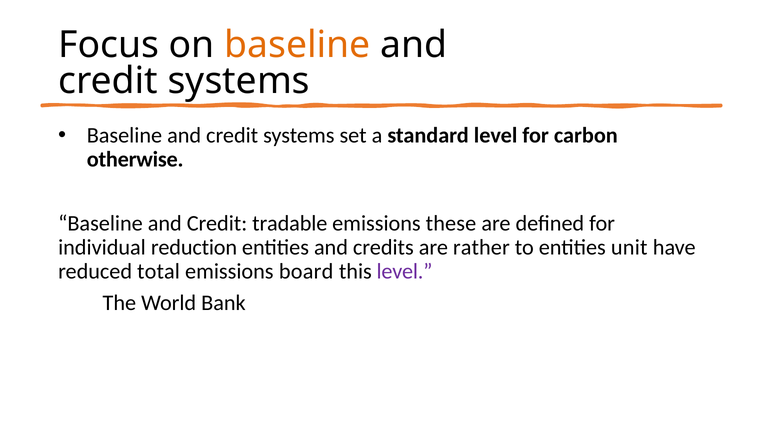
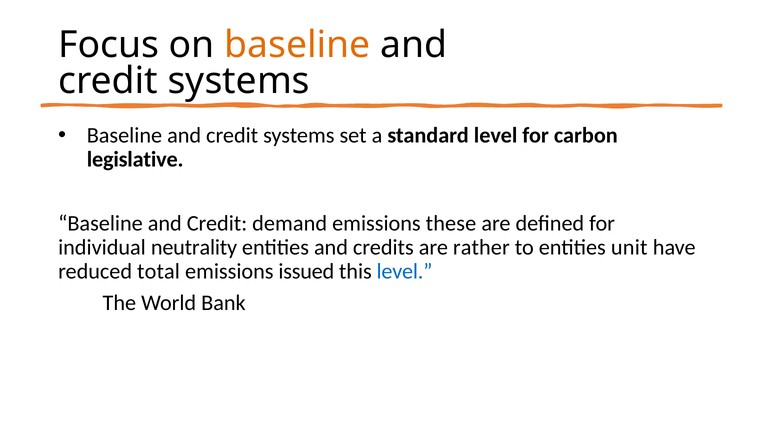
otherwise: otherwise -> legislative
tradable: tradable -> demand
reduction: reduction -> neutrality
board: board -> issued
level at (405, 271) colour: purple -> blue
